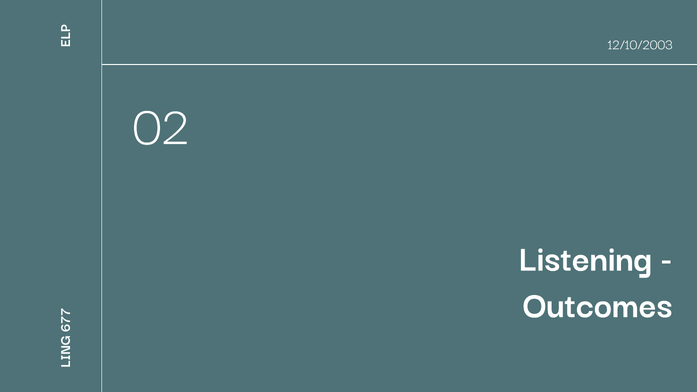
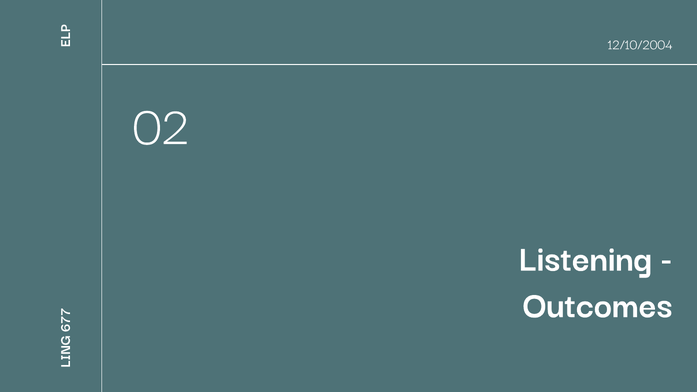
12/10/2003: 12/10/2003 -> 12/10/2004
